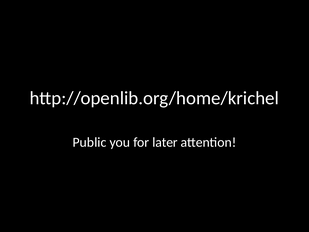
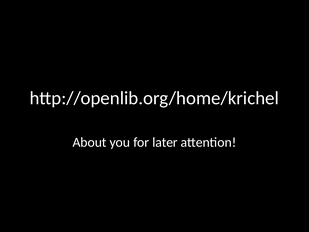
Public: Public -> About
